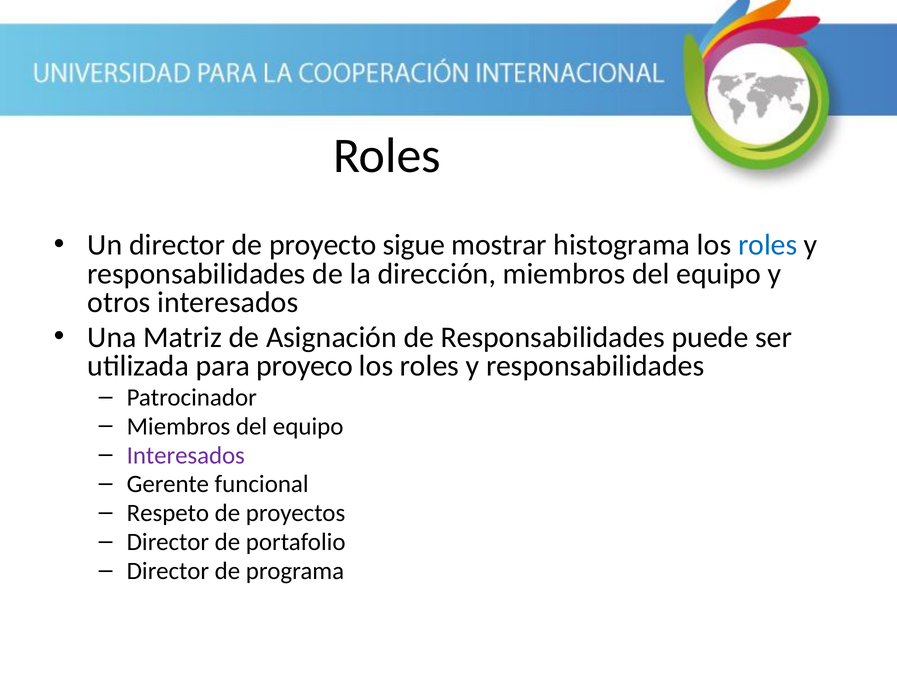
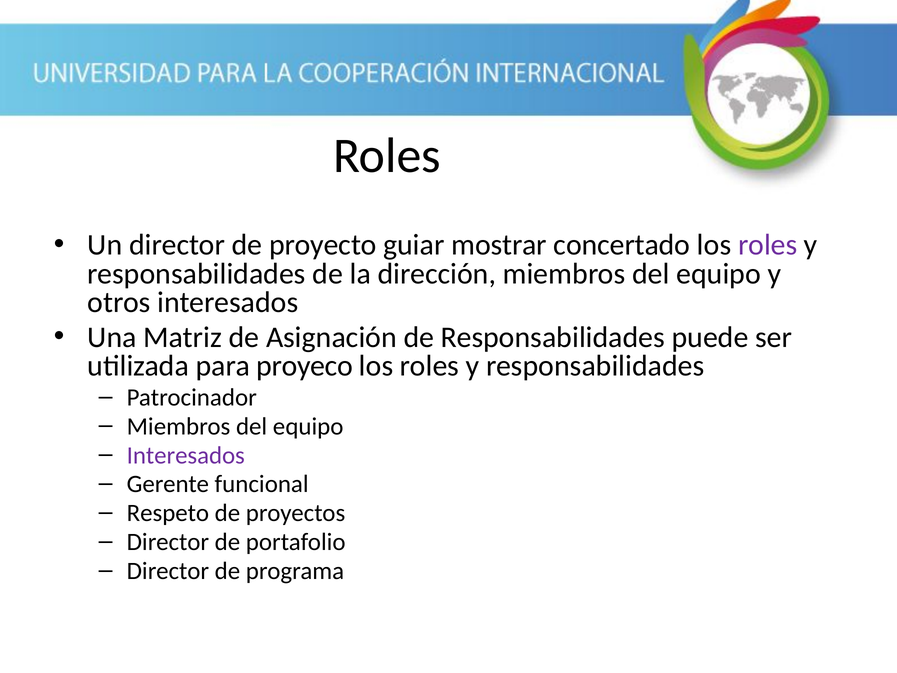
sigue: sigue -> guiar
histograma: histograma -> concertado
roles at (768, 245) colour: blue -> purple
